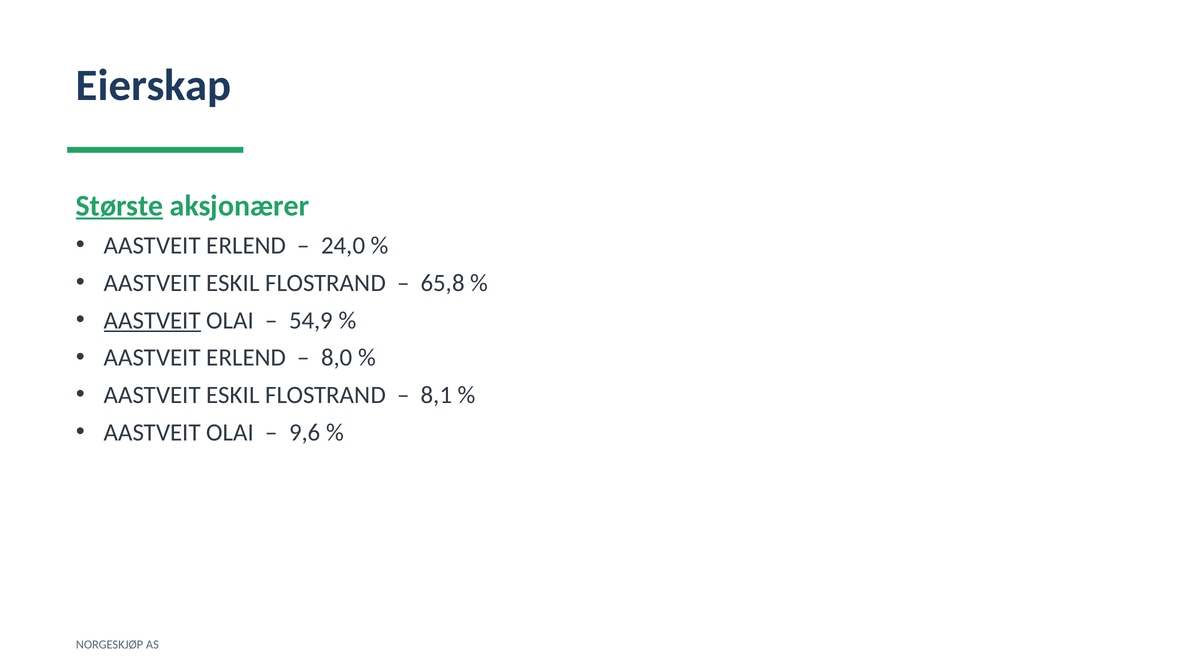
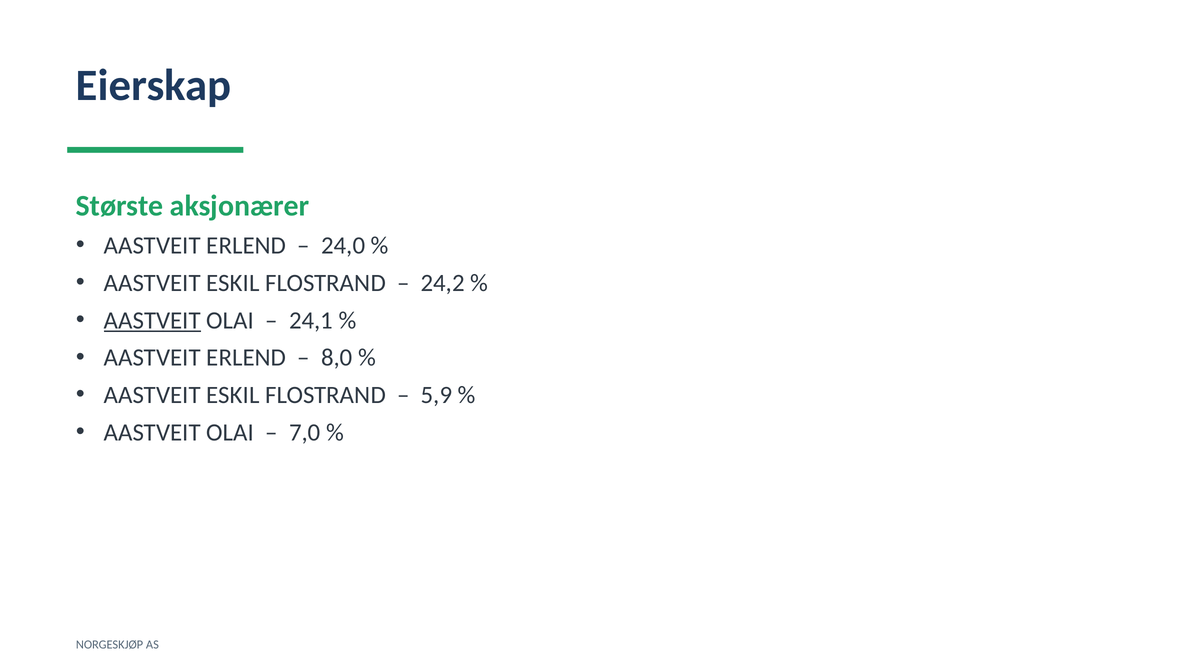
Største underline: present -> none
65,8: 65,8 -> 24,2
54,9: 54,9 -> 24,1
8,1: 8,1 -> 5,9
9,6: 9,6 -> 7,0
